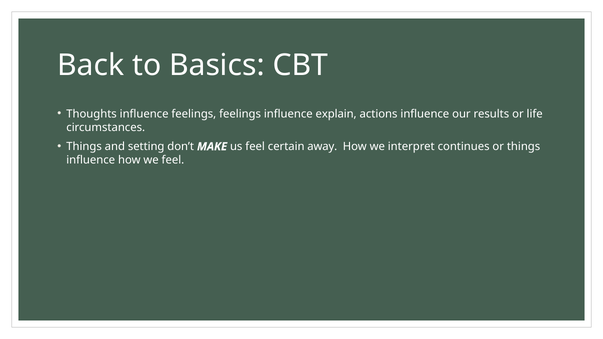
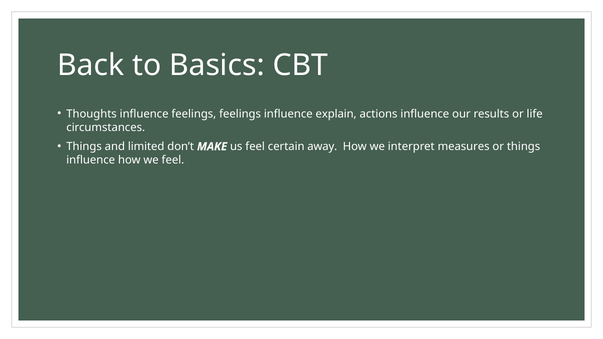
setting: setting -> limited
continues: continues -> measures
